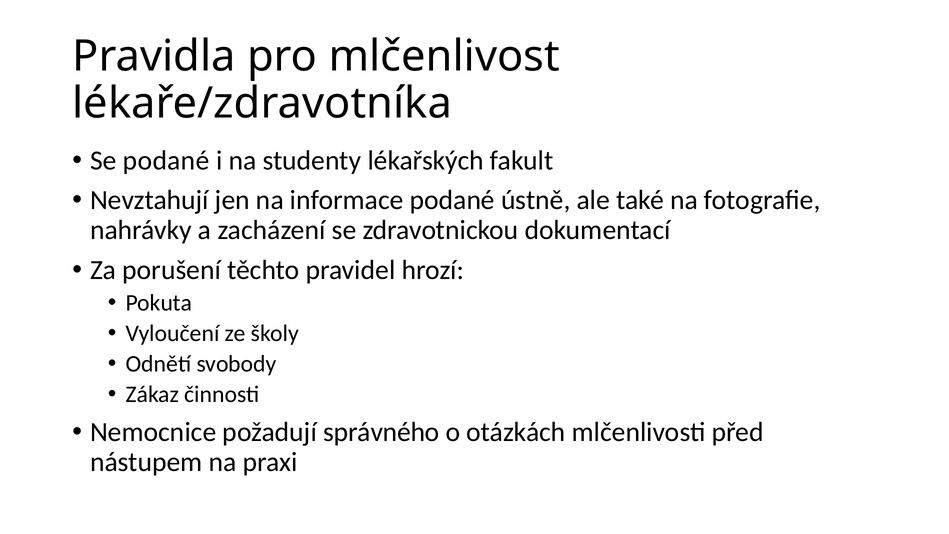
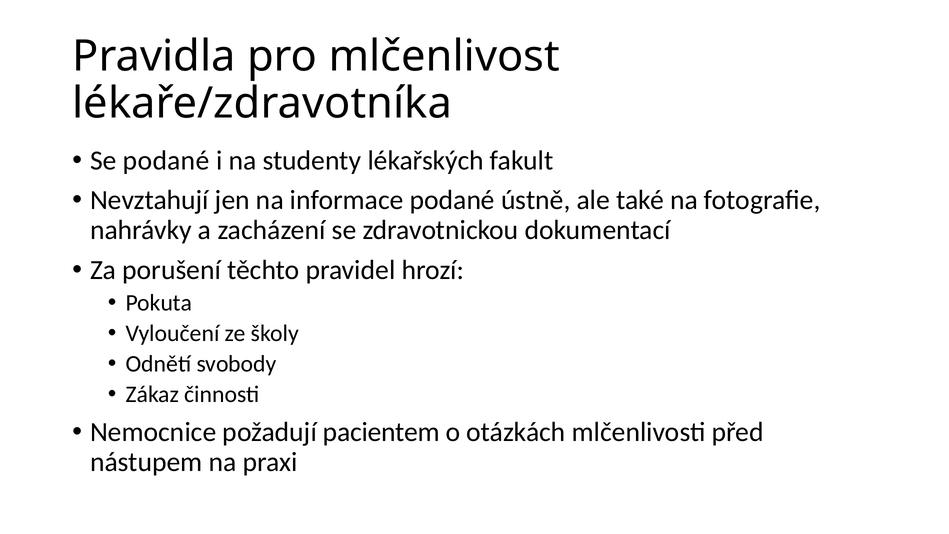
správného: správného -> pacientem
